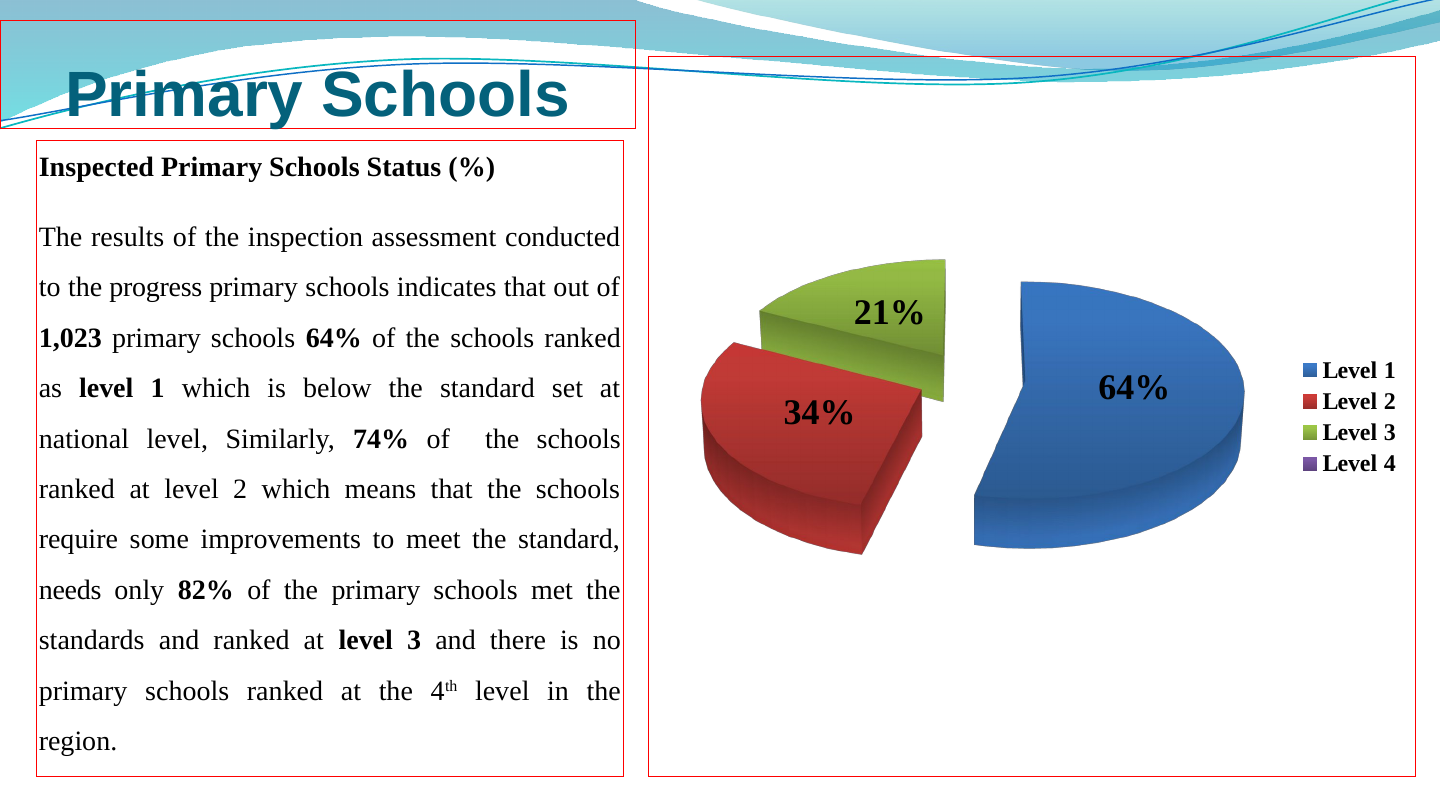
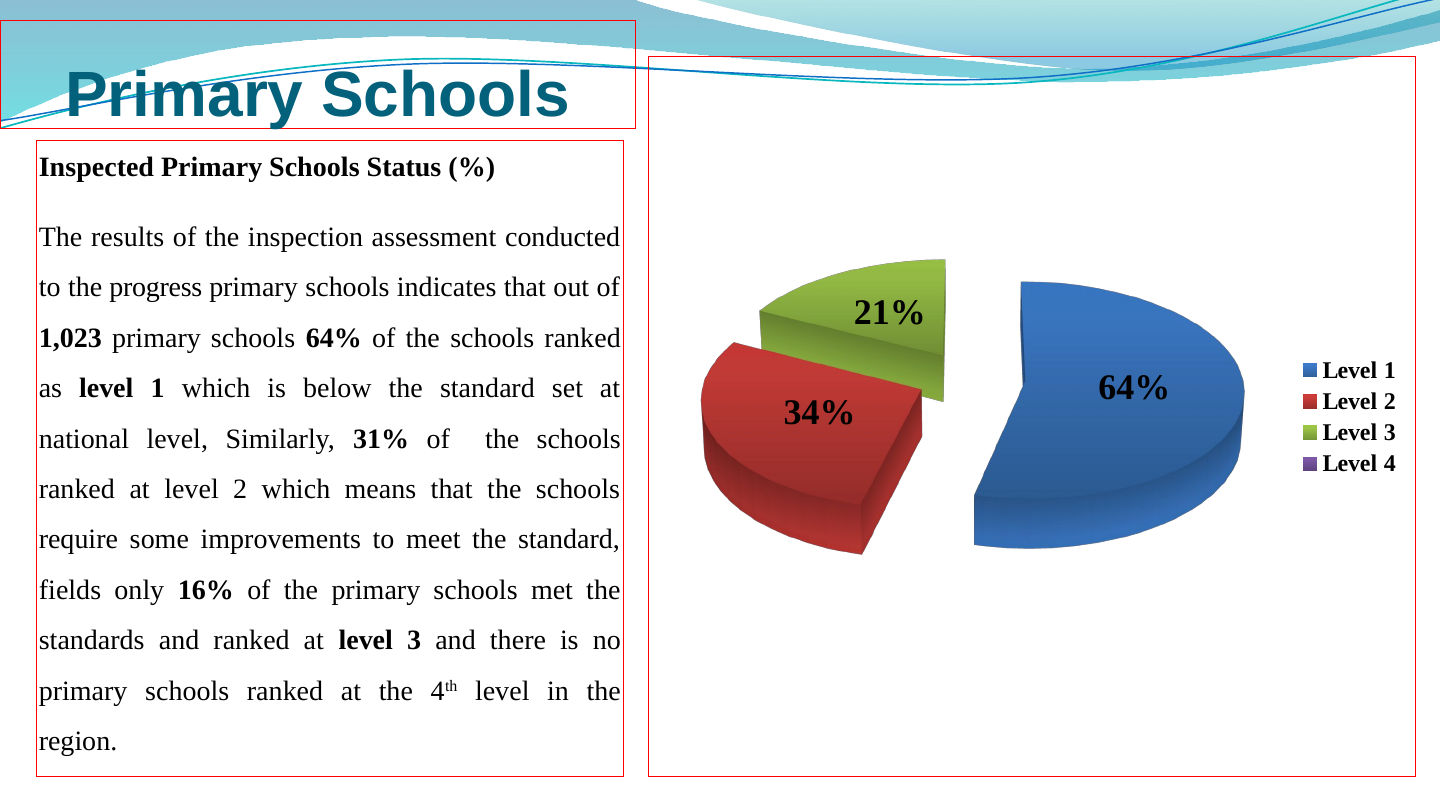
74%: 74% -> 31%
needs: needs -> fields
82%: 82% -> 16%
